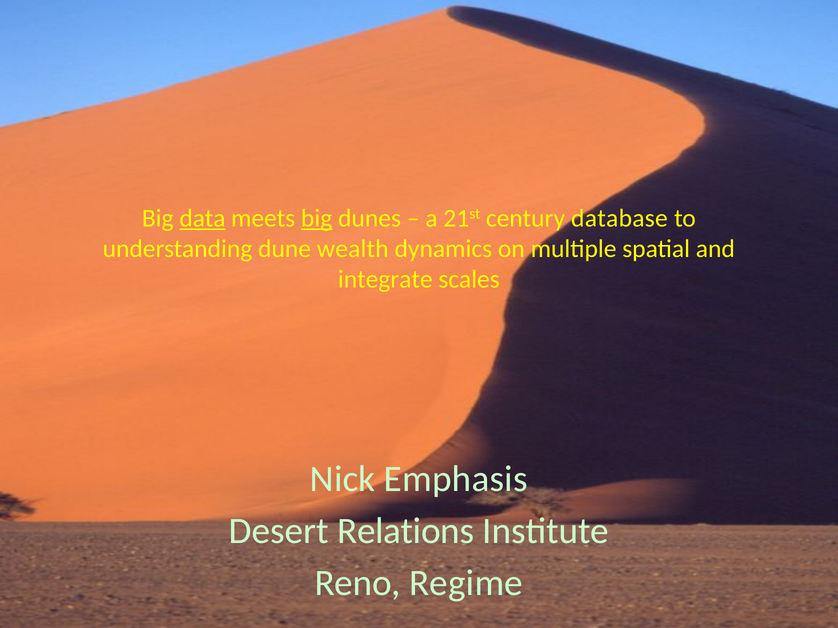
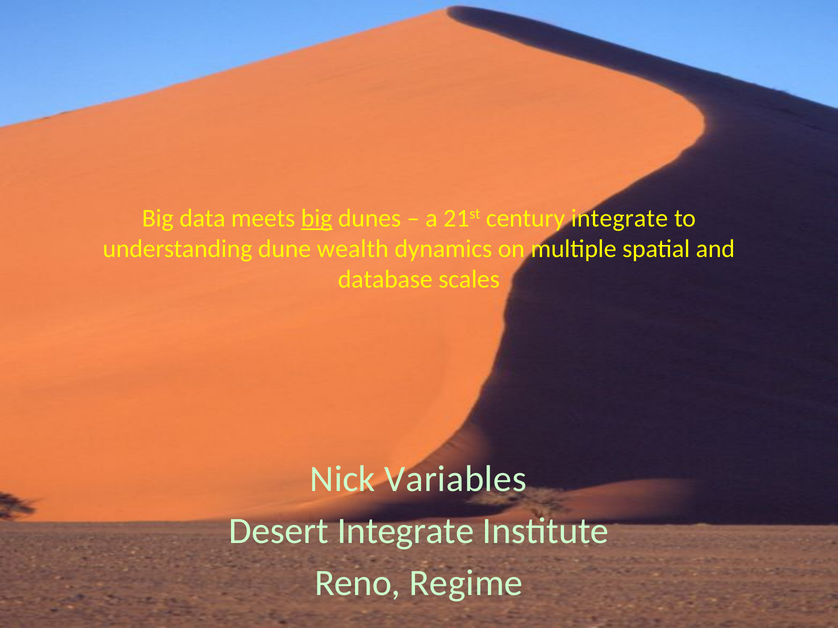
data underline: present -> none
century database: database -> integrate
integrate: integrate -> database
Emphasis: Emphasis -> Variables
Desert Relations: Relations -> Integrate
